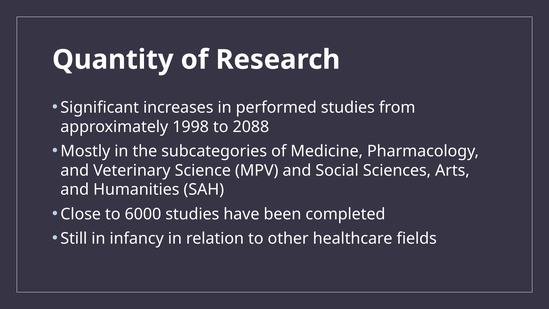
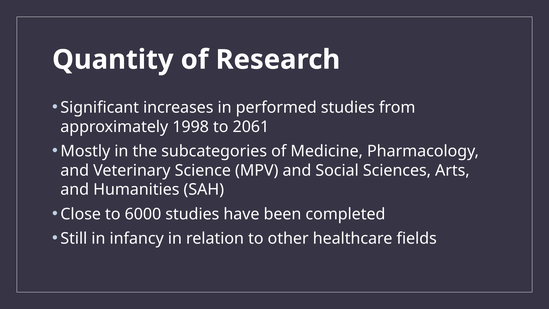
2088: 2088 -> 2061
